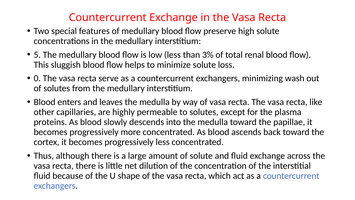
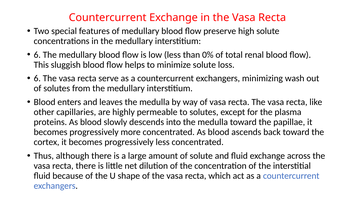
5 at (37, 55): 5 -> 6
3%: 3% -> 0%
0 at (37, 78): 0 -> 6
